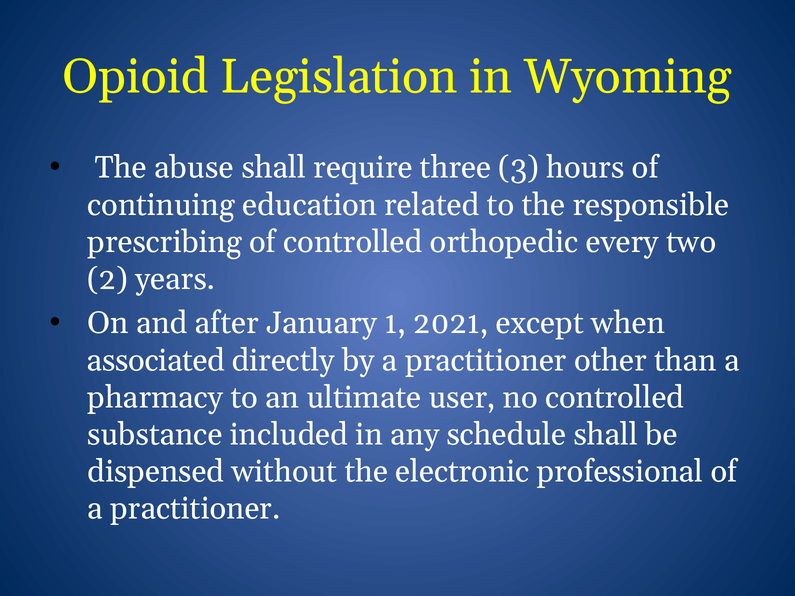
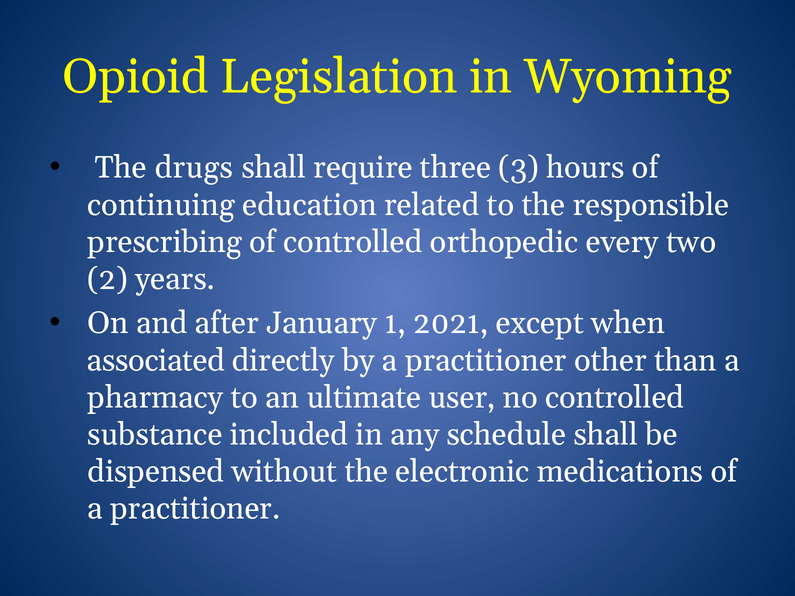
abuse: abuse -> drugs
professional: professional -> medications
